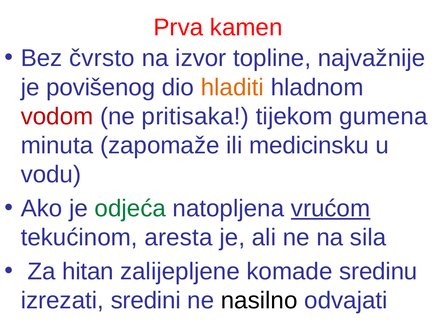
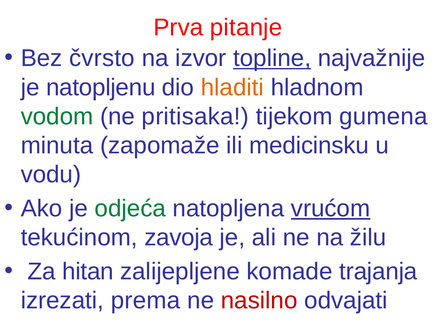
kamen: kamen -> pitanje
topline underline: none -> present
povišenog: povišenog -> natopljenu
vodom colour: red -> green
aresta: aresta -> zavoja
sila: sila -> žilu
sredinu: sredinu -> trajanja
sredini: sredini -> prema
nasilno colour: black -> red
